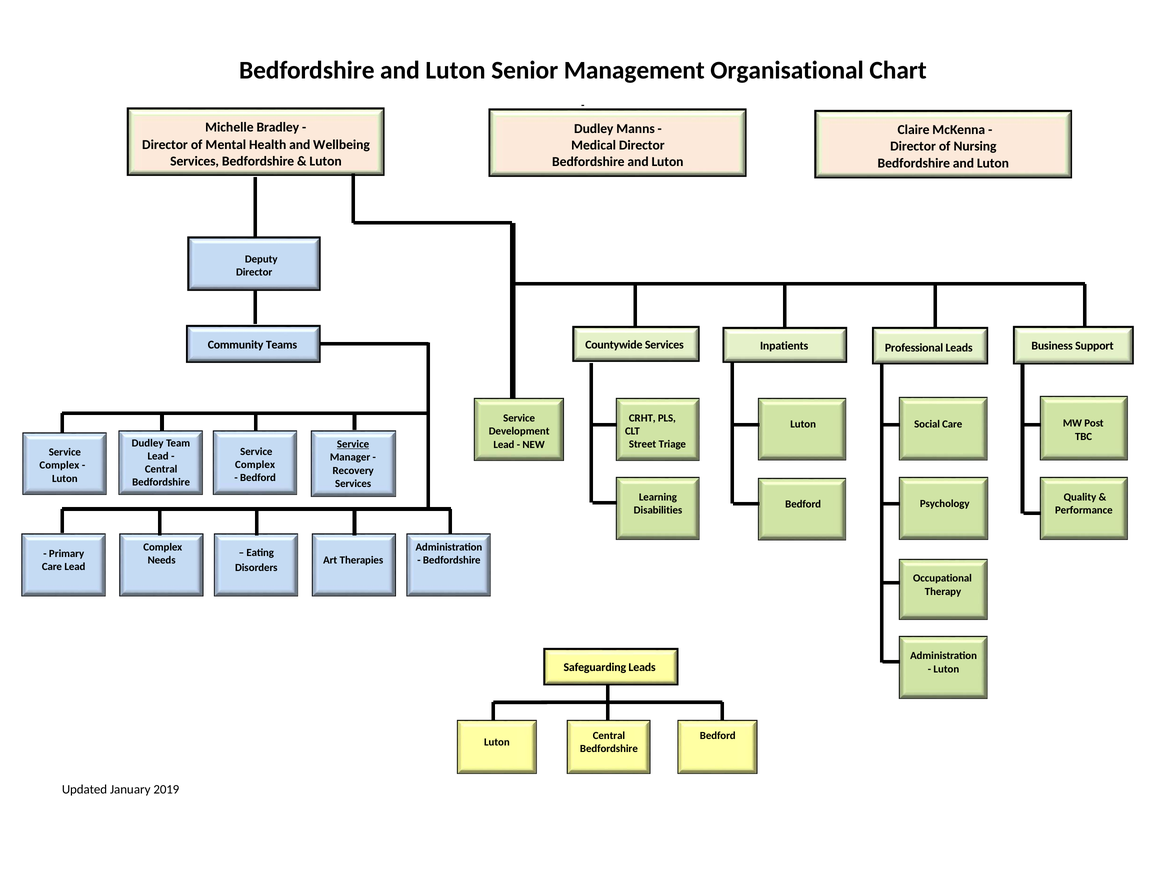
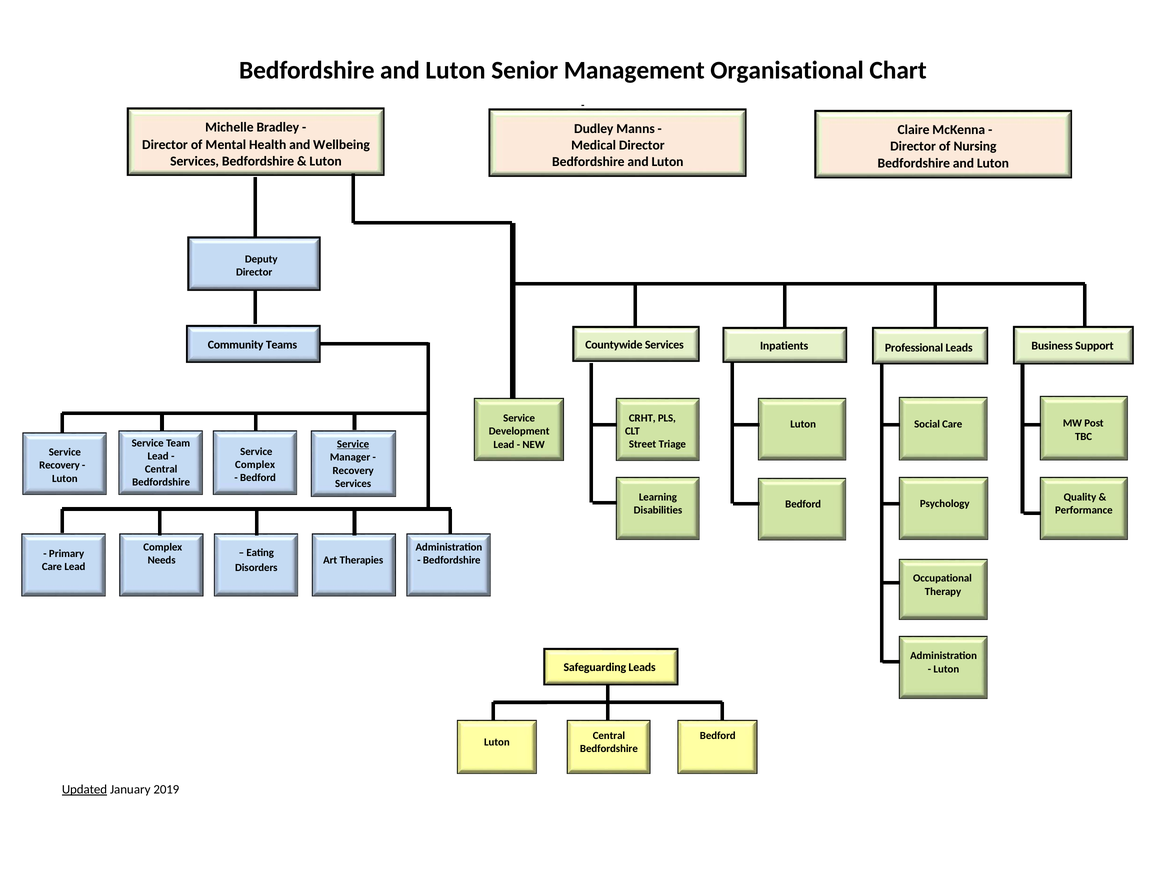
Dudley at (148, 443): Dudley -> Service
Complex at (59, 465): Complex -> Recovery
Updated underline: none -> present
